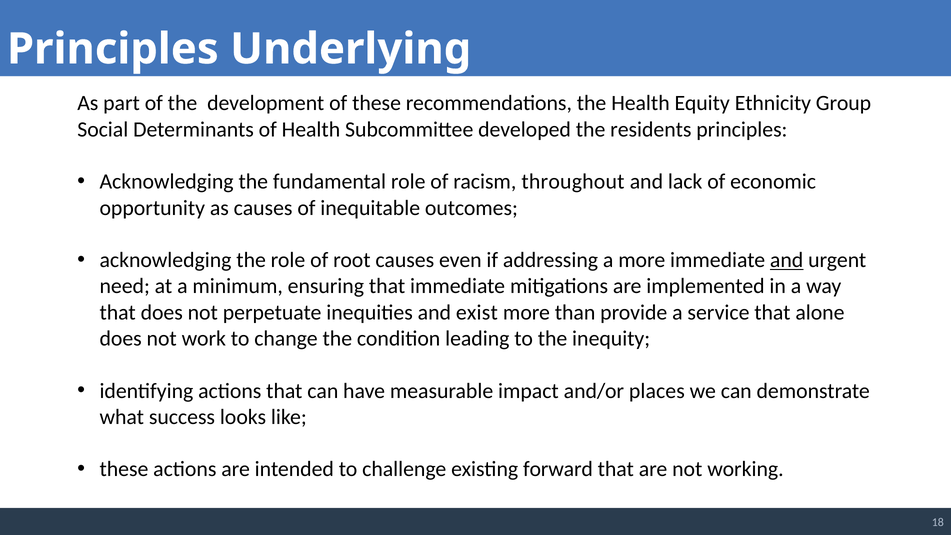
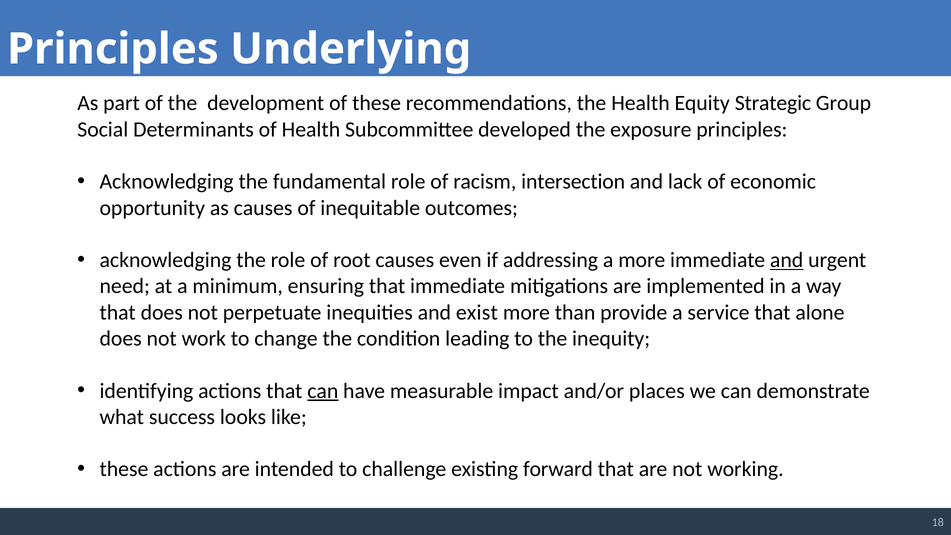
Ethnicity: Ethnicity -> Strategic
residents: residents -> exposure
throughout: throughout -> intersection
can at (323, 391) underline: none -> present
